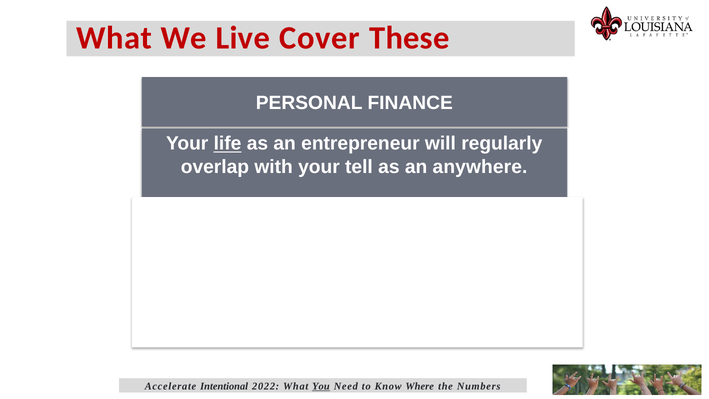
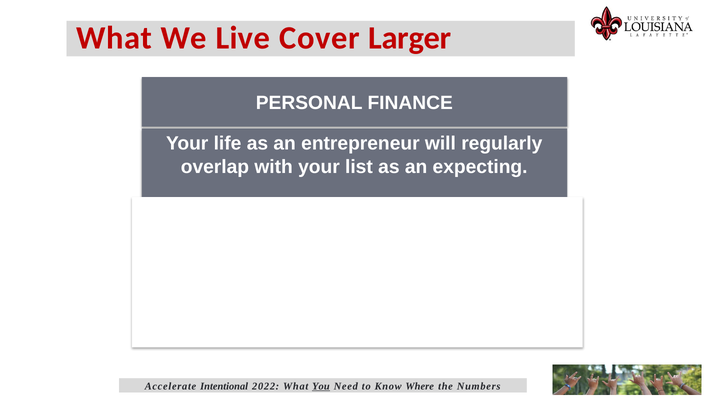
These: These -> Larger
life underline: present -> none
tell: tell -> list
anywhere: anywhere -> expecting
